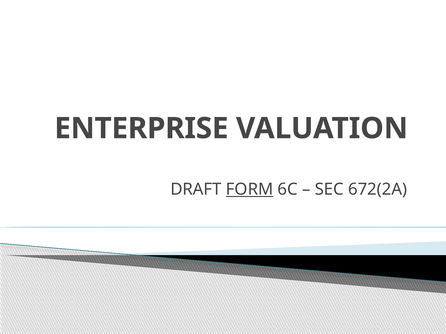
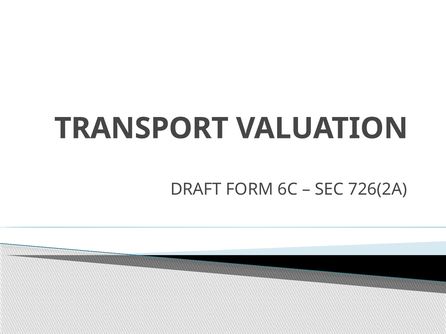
ENTERPRISE: ENTERPRISE -> TRANSPORT
FORM underline: present -> none
672(2A: 672(2A -> 726(2A
